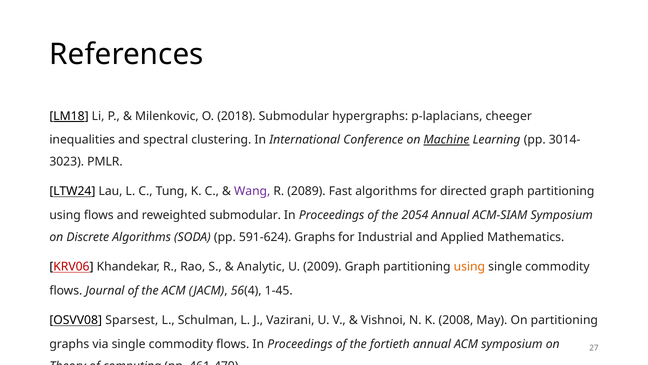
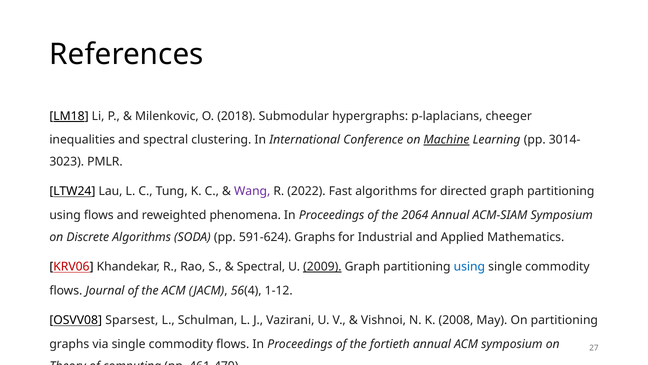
2089: 2089 -> 2022
reweighted submodular: submodular -> phenomena
2054: 2054 -> 2064
Analytic at (261, 266): Analytic -> Spectral
2009 underline: none -> present
using at (469, 266) colour: orange -> blue
1-45: 1-45 -> 1-12
